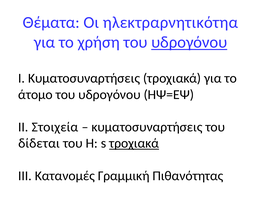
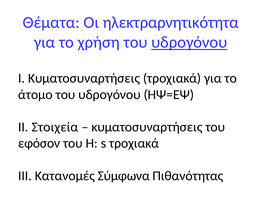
ηλεκτραρνητικότηα: ηλεκτραρνητικότηα -> ηλεκτραρνητικότητα
δίδεται: δίδεται -> εφόσον
τροχιακά at (134, 143) underline: present -> none
Γραμμική: Γραμμική -> Σύμφωνα
